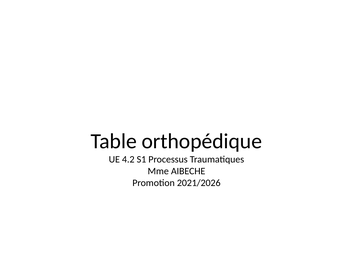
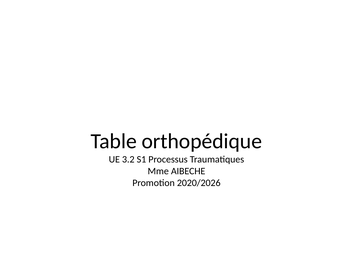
4.2: 4.2 -> 3.2
2021/2026: 2021/2026 -> 2020/2026
